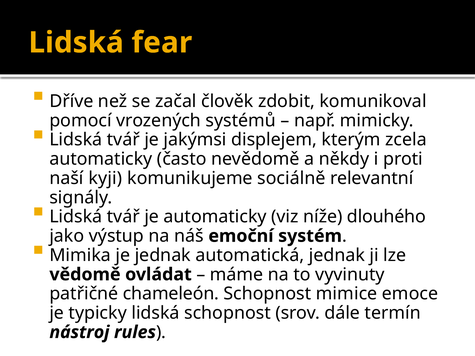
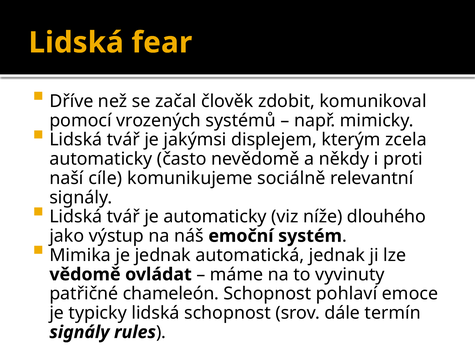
kyji: kyji -> cíle
mimice: mimice -> pohlaví
nástroj at (79, 332): nástroj -> signály
